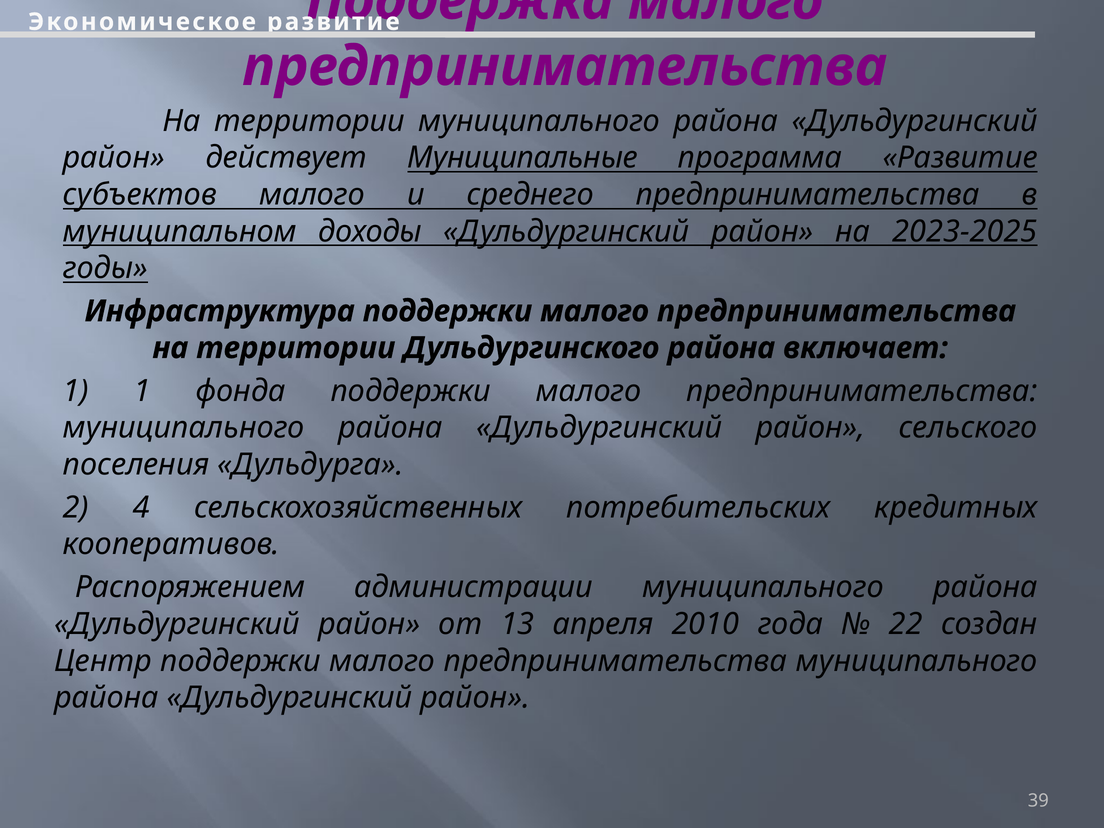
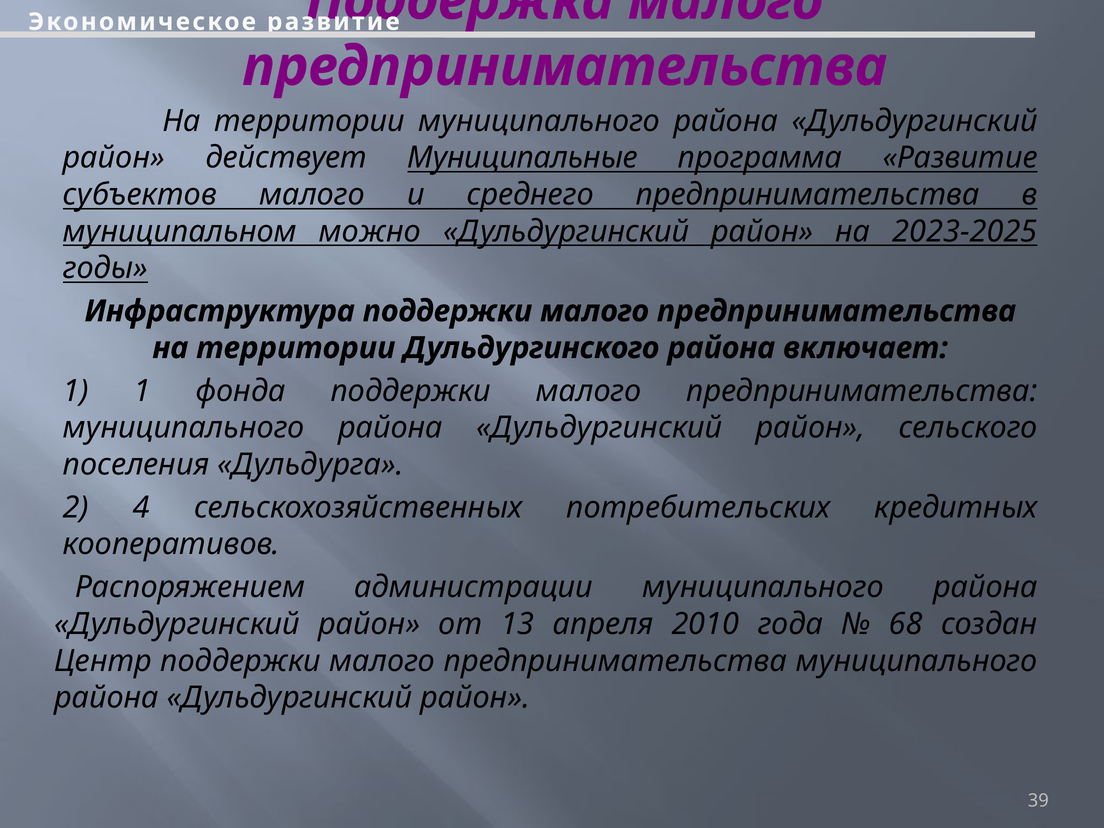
доходы: доходы -> можно
22: 22 -> 68
